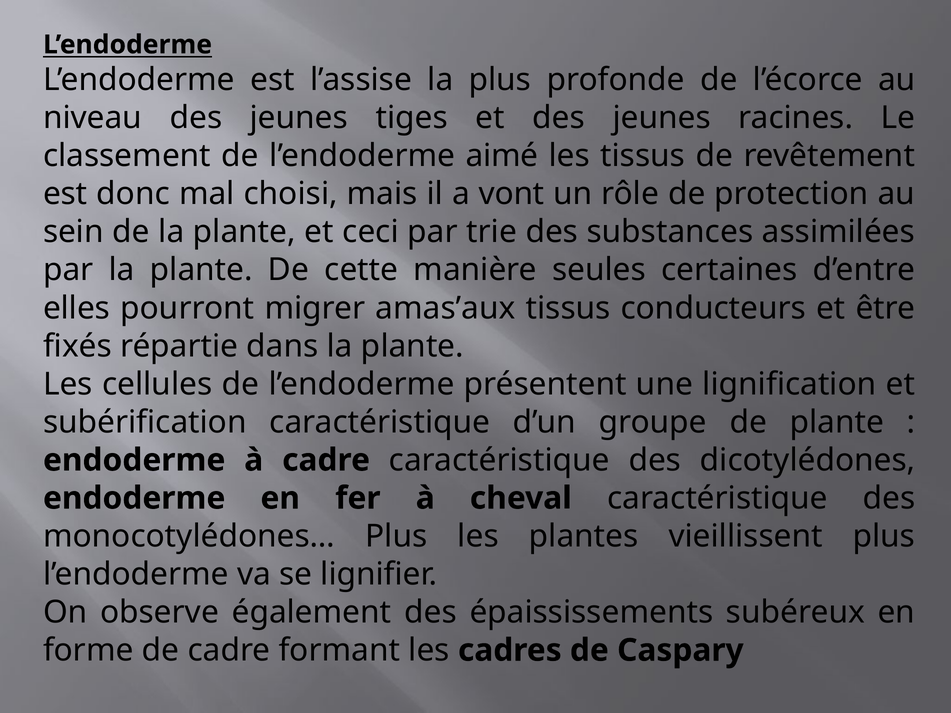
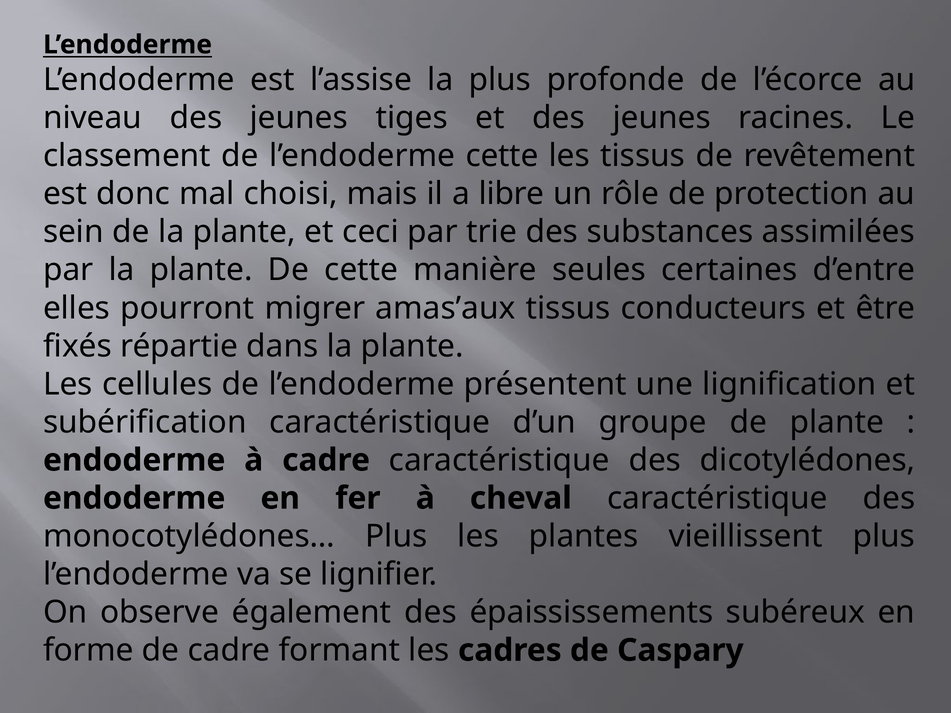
l’endoderme aimé: aimé -> cette
vont: vont -> libre
